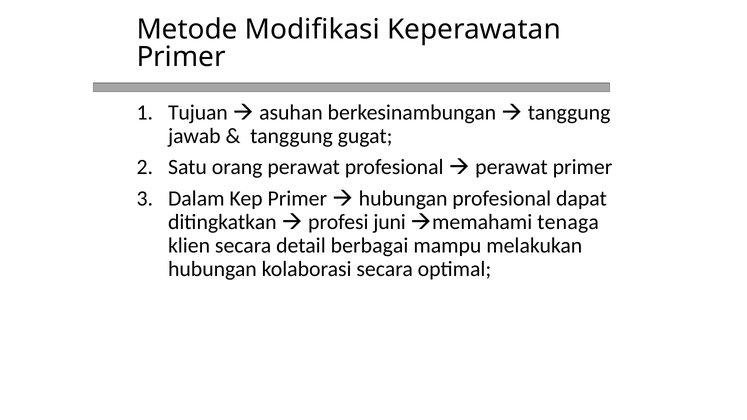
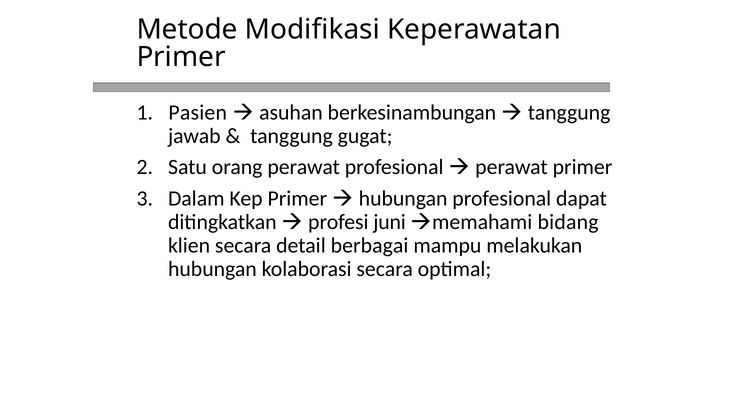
Tujuan: Tujuan -> Pasien
tenaga: tenaga -> bidang
